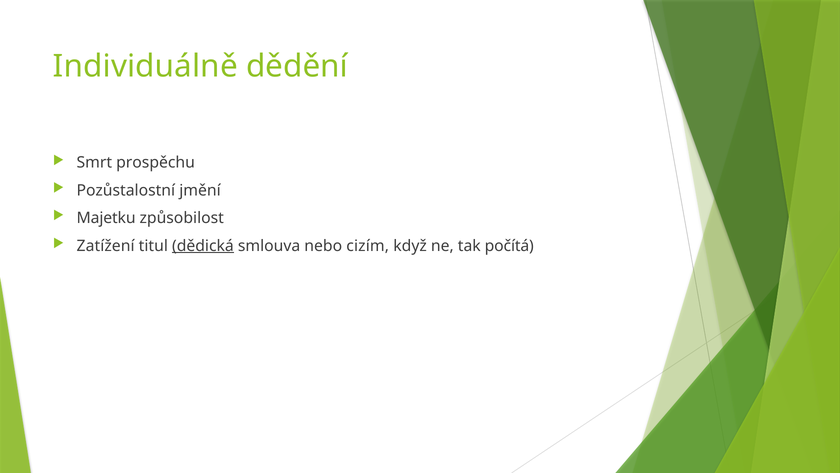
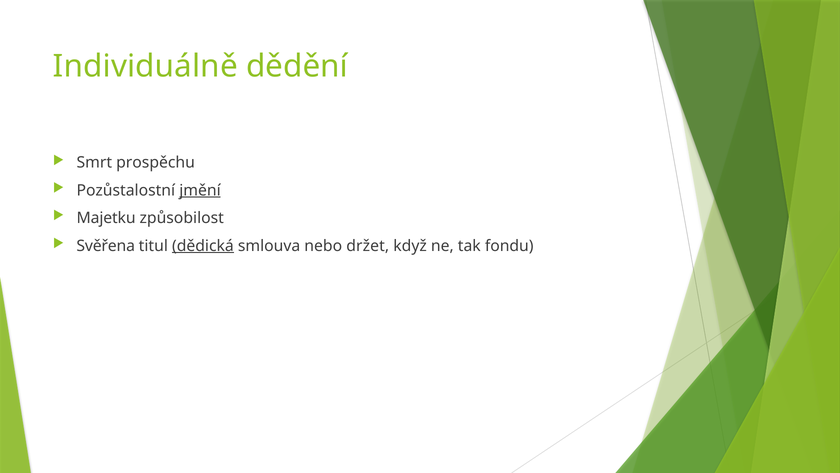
jmění underline: none -> present
Zatížení: Zatížení -> Svěřena
cizím: cizím -> držet
počítá: počítá -> fondu
